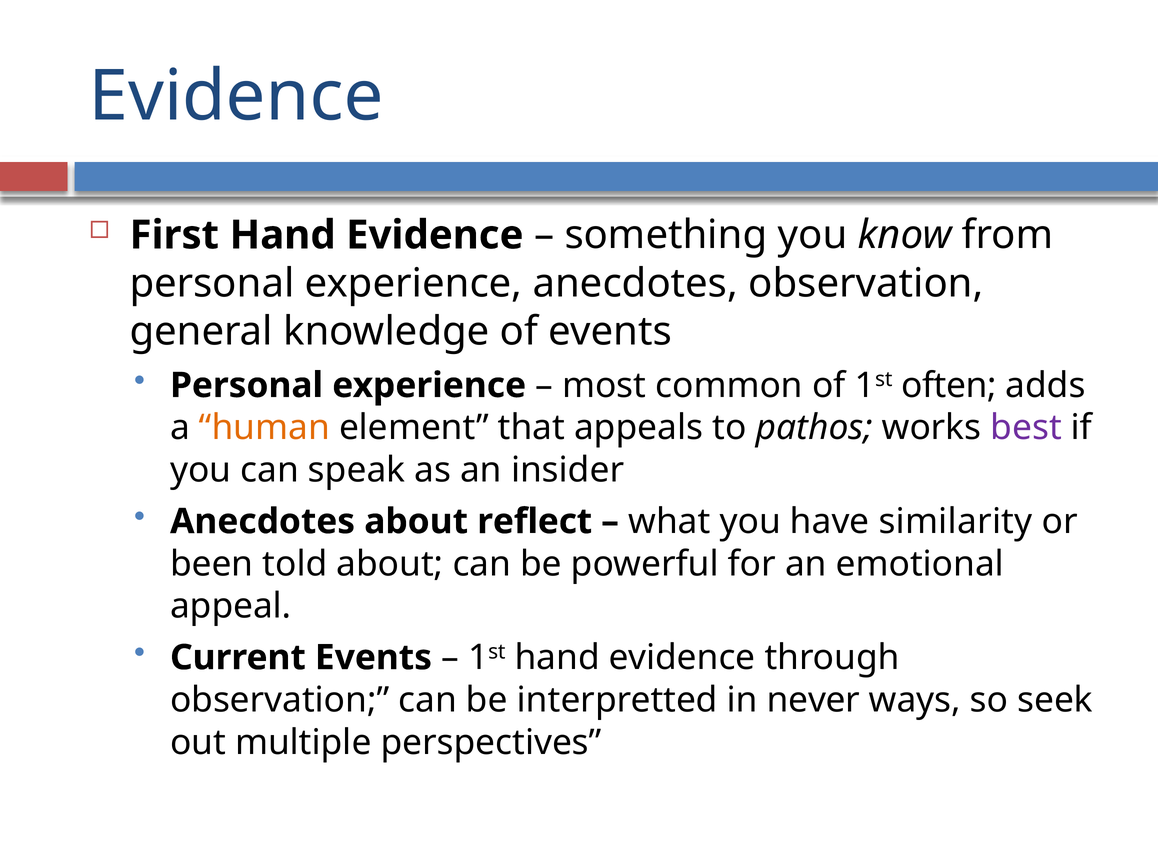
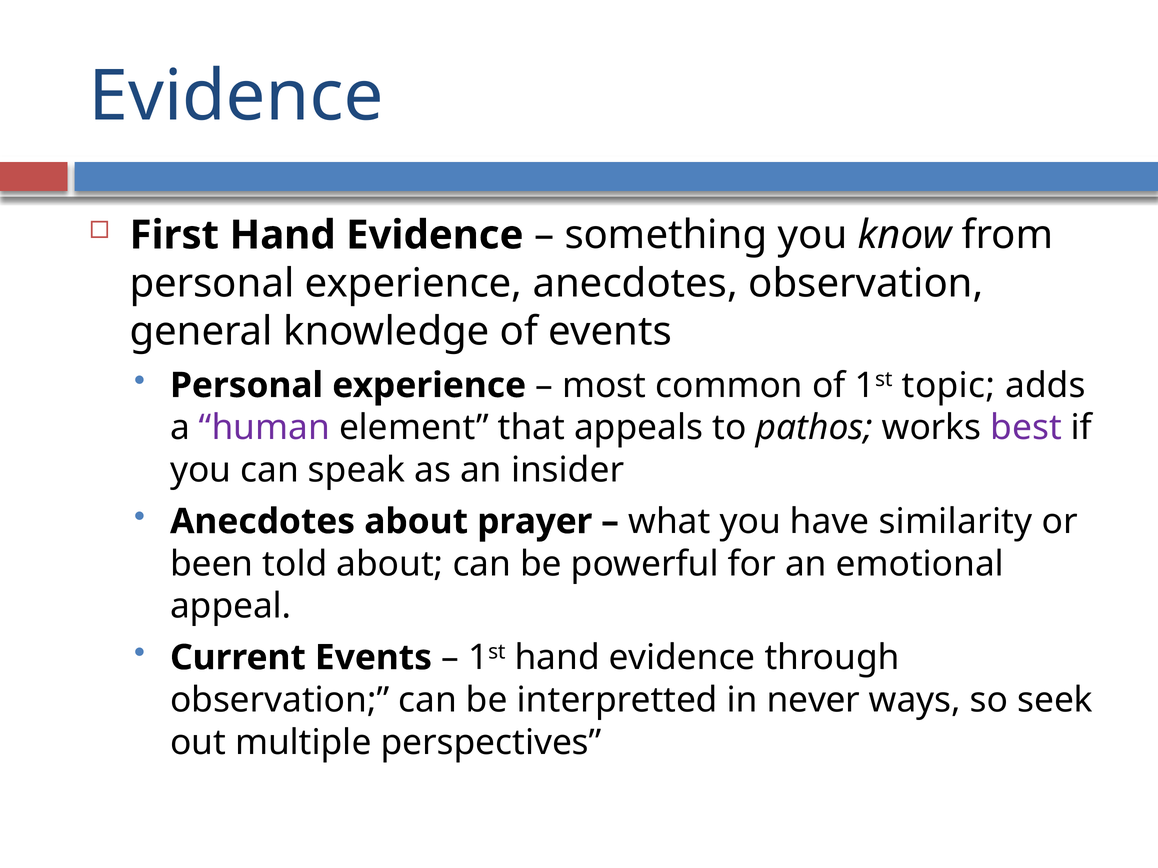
often: often -> topic
human colour: orange -> purple
reflect: reflect -> prayer
